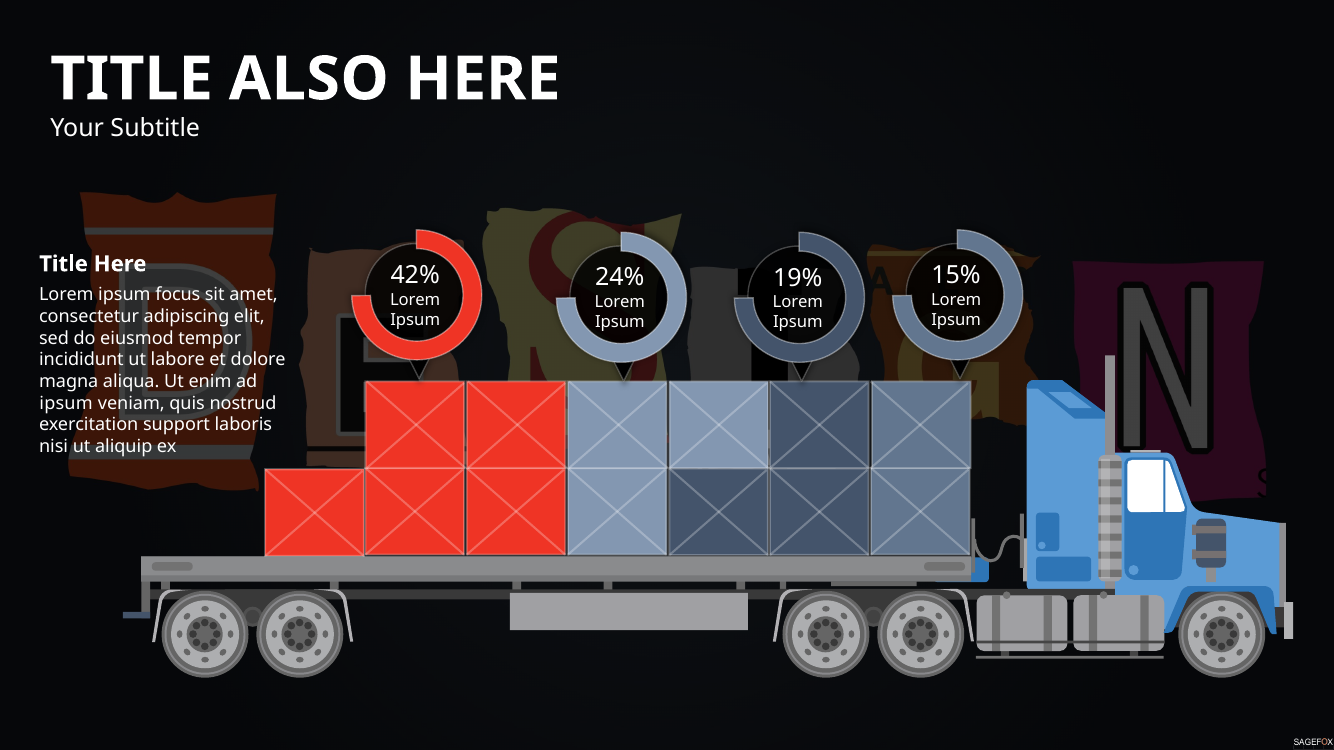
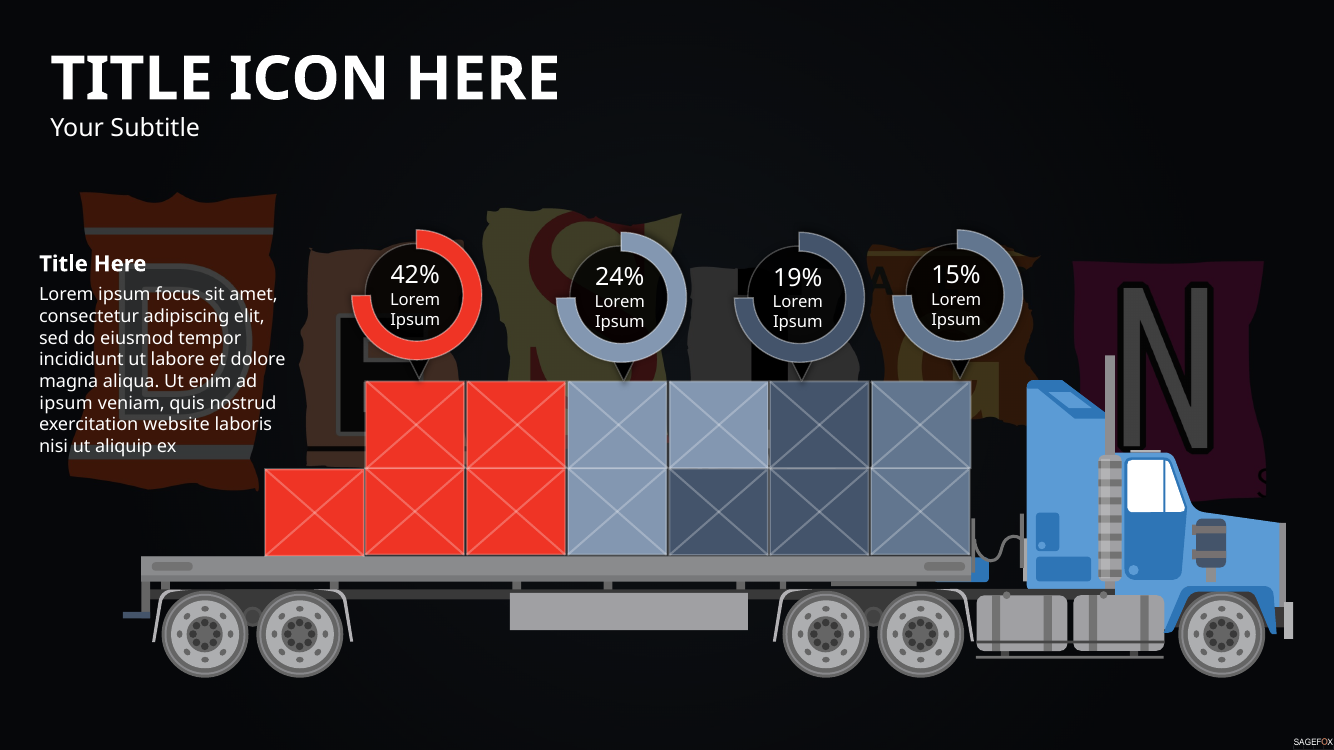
ALSO: ALSO -> ICON
support: support -> website
